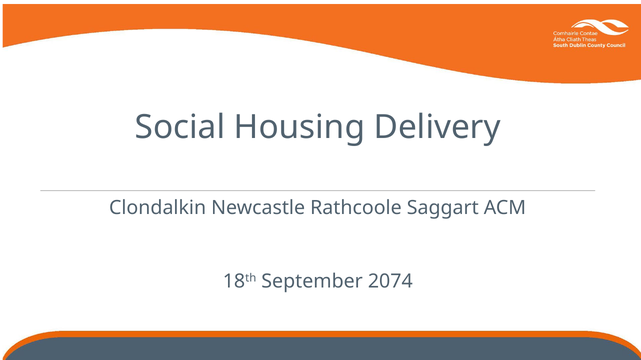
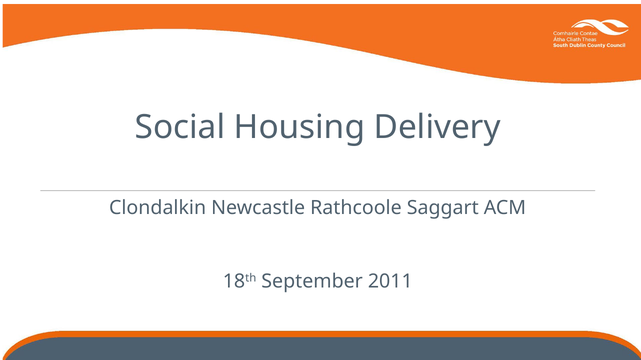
2074: 2074 -> 2011
